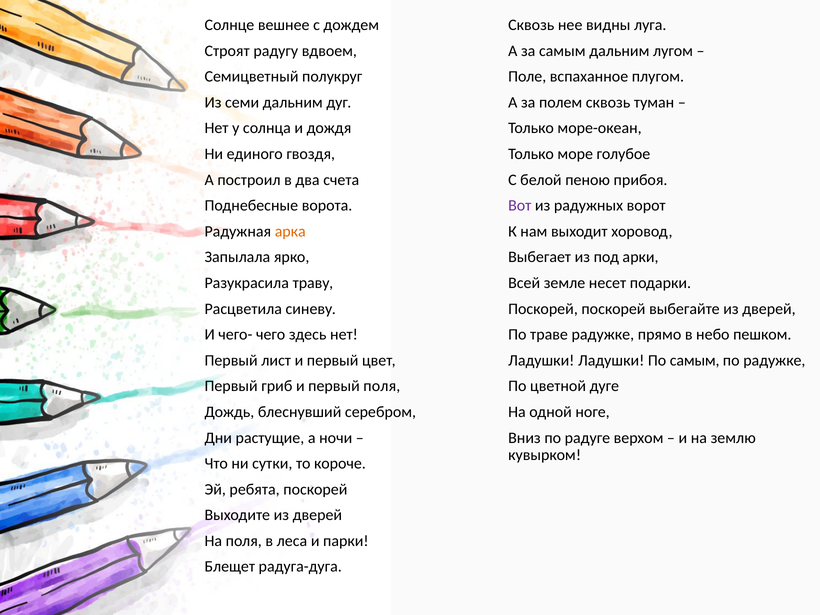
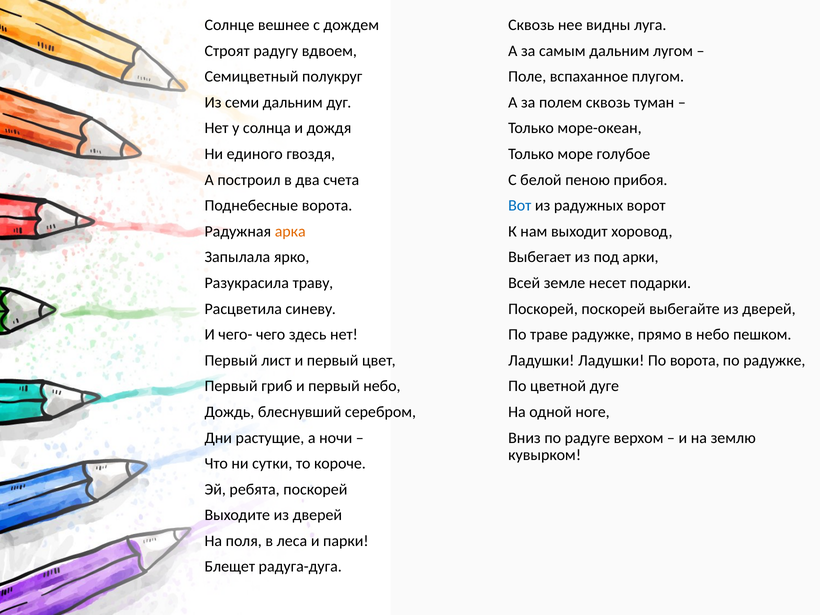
Вот colour: purple -> blue
По самым: самым -> ворота
первый поля: поля -> небо
